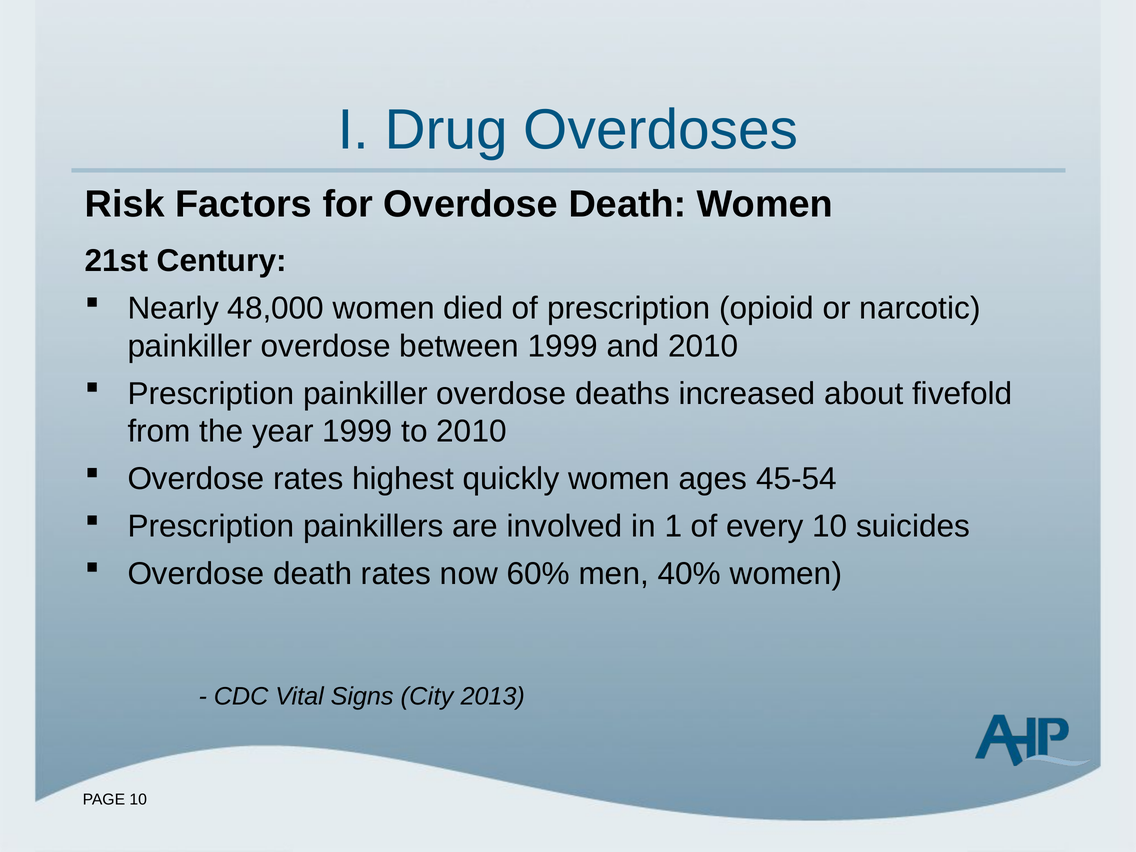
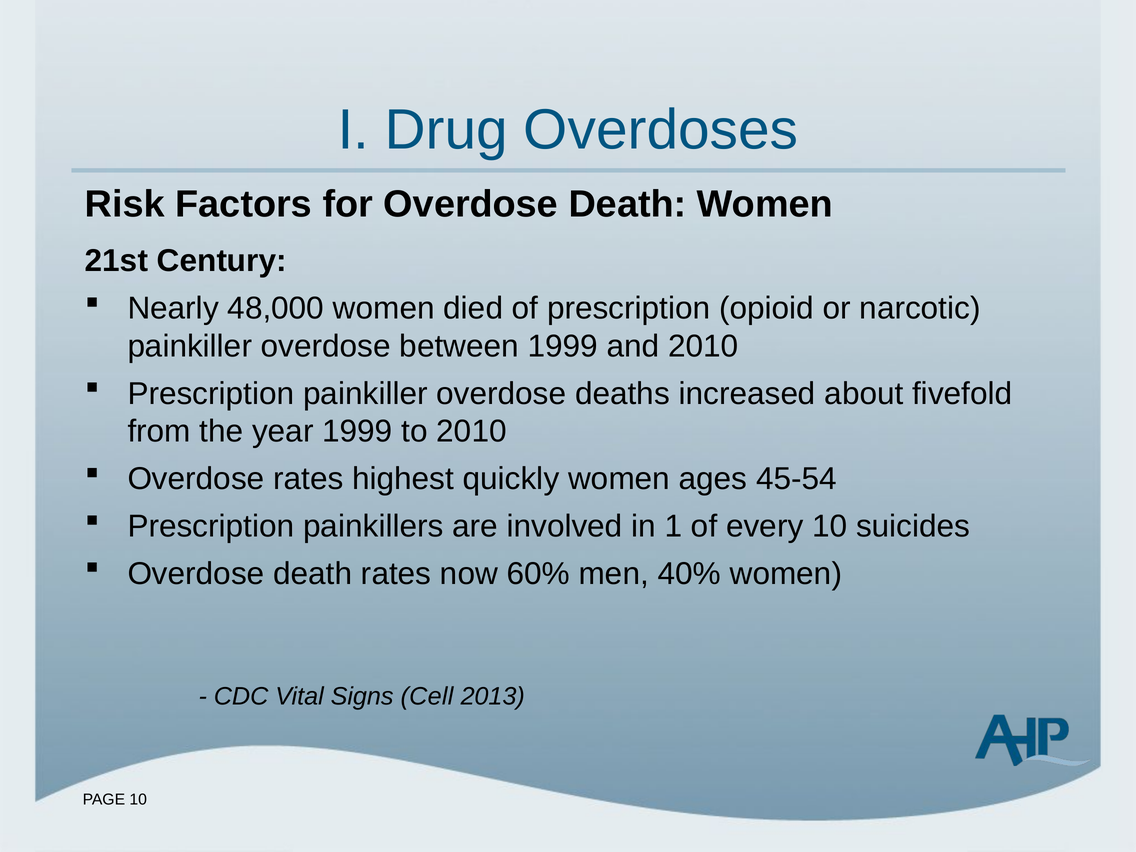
City: City -> Cell
